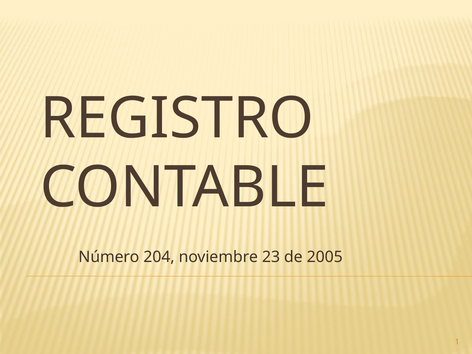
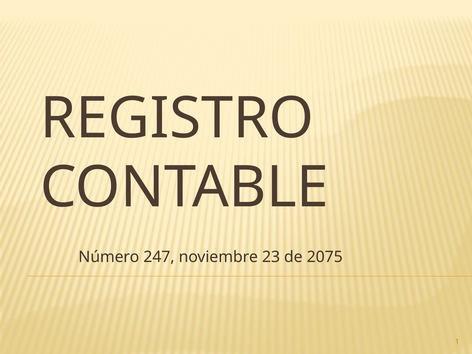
204: 204 -> 247
2005: 2005 -> 2075
